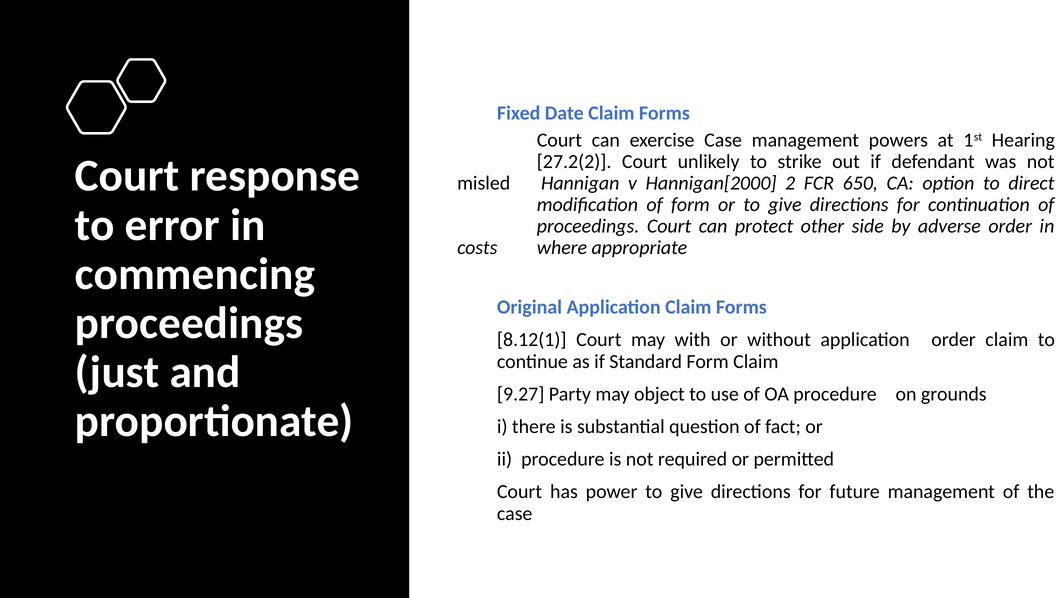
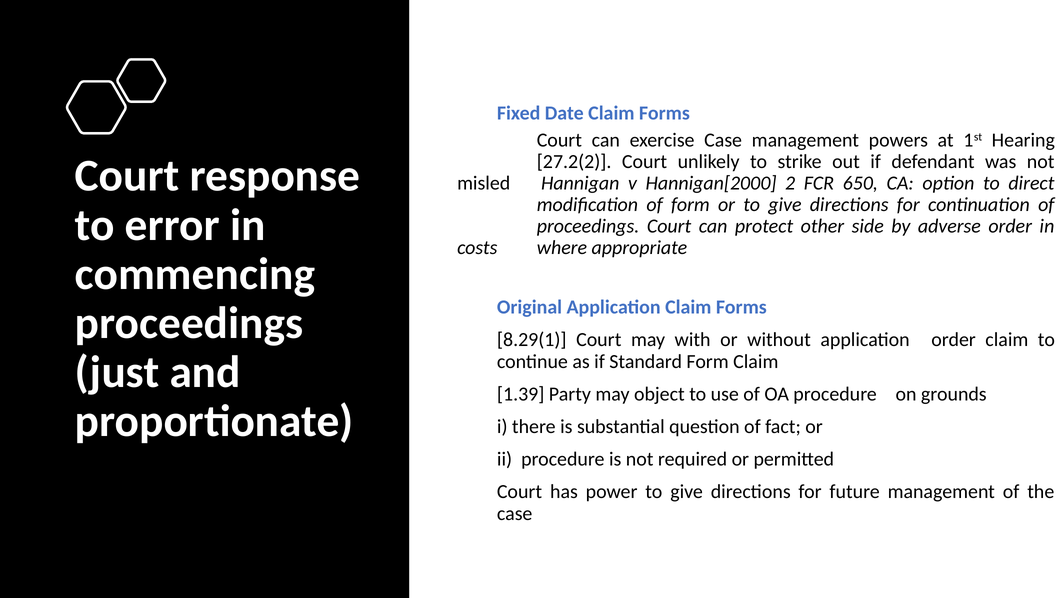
8.12(1: 8.12(1 -> 8.29(1
9.27: 9.27 -> 1.39
